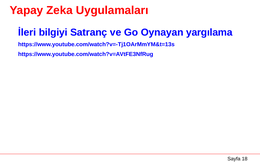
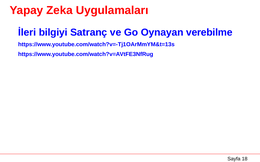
yargılama: yargılama -> verebilme
